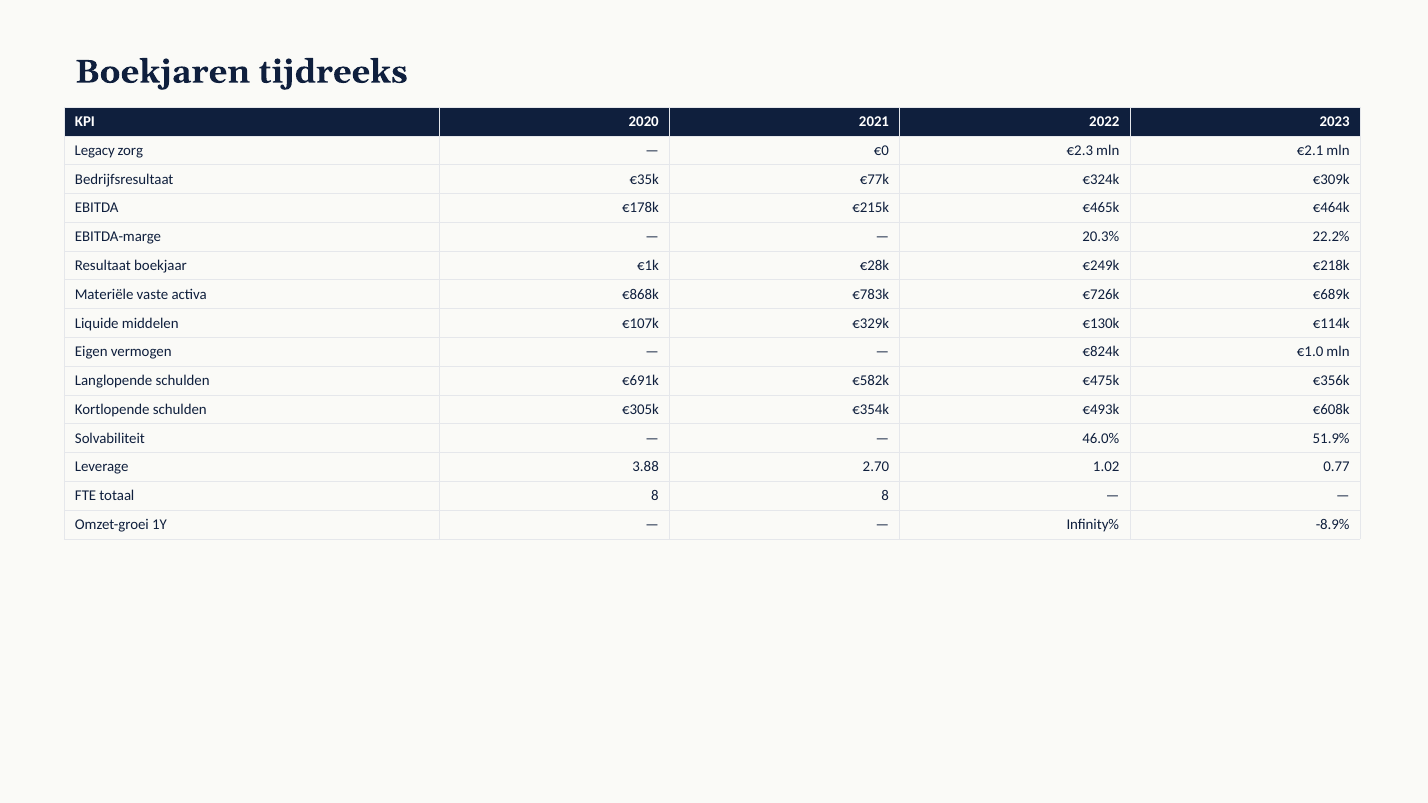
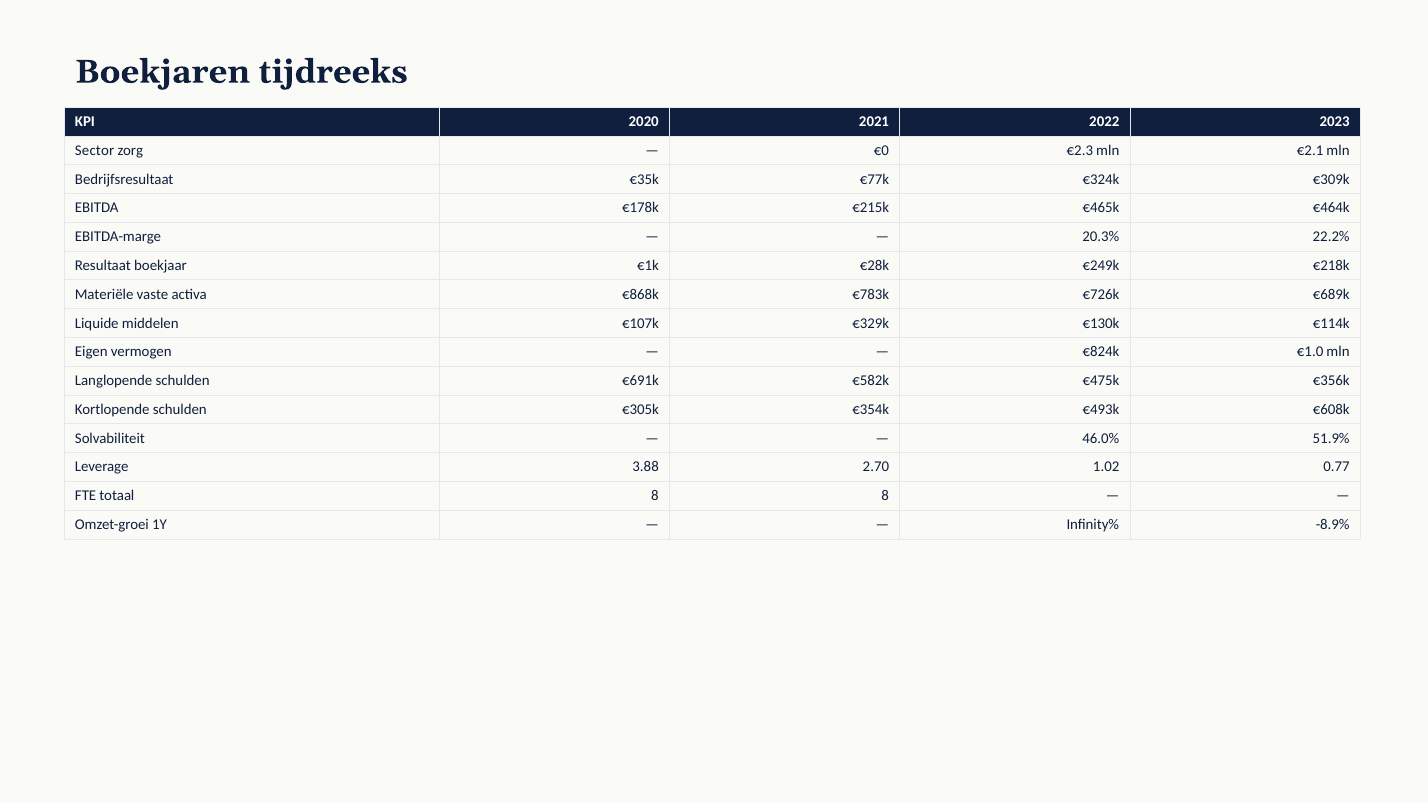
Legacy: Legacy -> Sector
